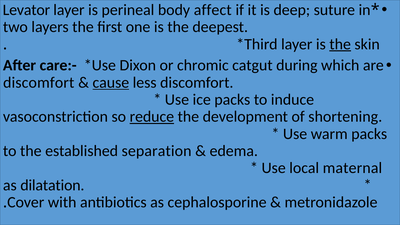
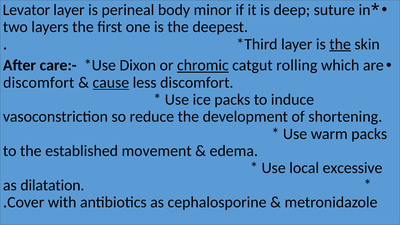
affect: affect -> minor
chromic underline: none -> present
during: during -> rolling
reduce underline: present -> none
separation: separation -> movement
maternal: maternal -> excessive
